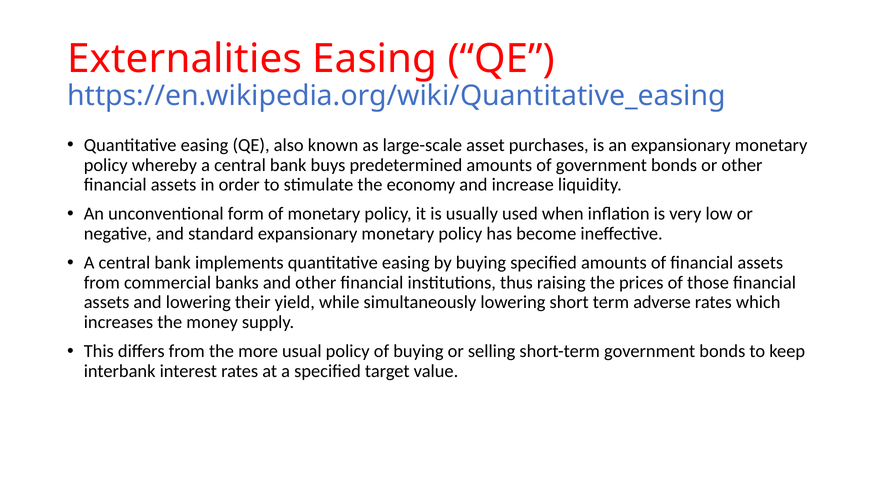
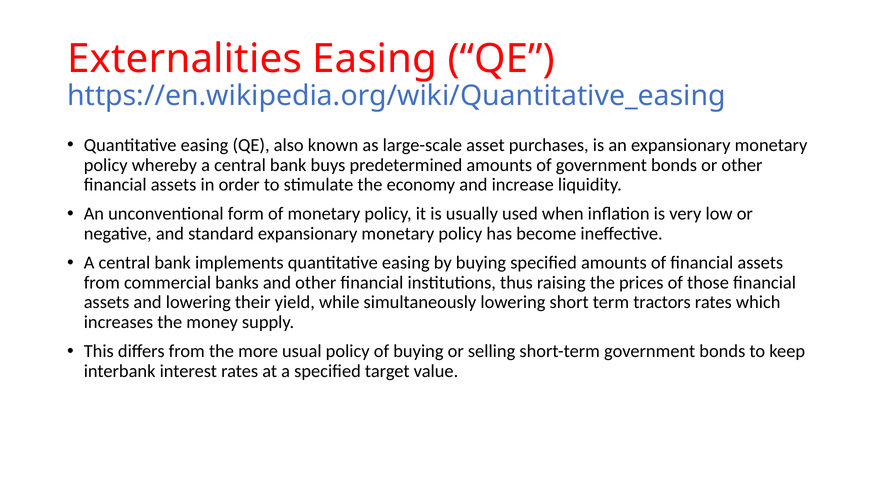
adverse: adverse -> tractors
